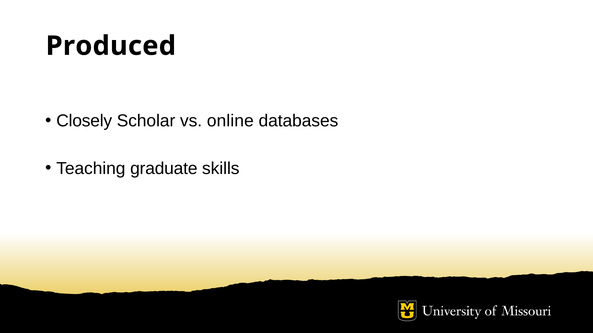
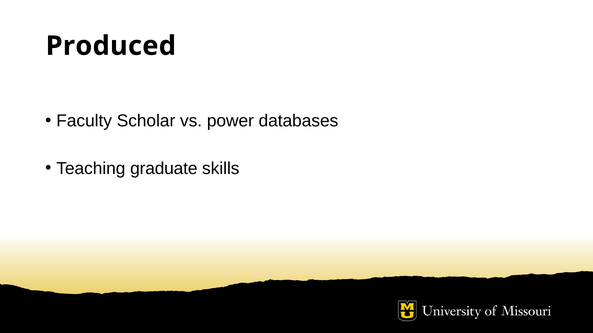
Closely: Closely -> Faculty
online: online -> power
